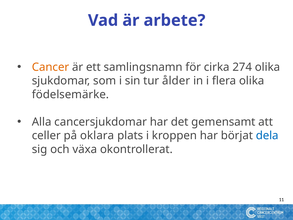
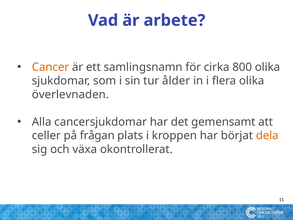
274: 274 -> 800
födelsemärke: födelsemärke -> överlevnaden
oklara: oklara -> frågan
dela colour: blue -> orange
